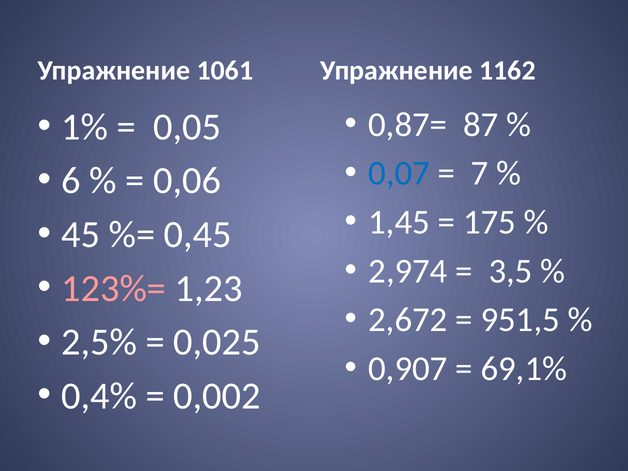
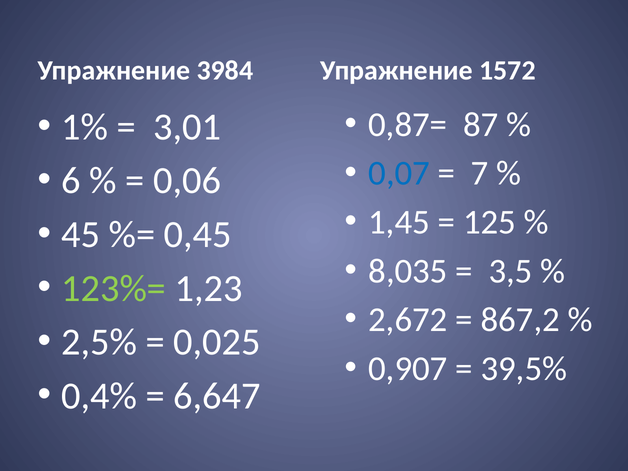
1061: 1061 -> 3984
1162: 1162 -> 1572
0,05: 0,05 -> 3,01
175: 175 -> 125
2,974: 2,974 -> 8,035
123%= colour: pink -> light green
951,5: 951,5 -> 867,2
69,1%: 69,1% -> 39,5%
0,002: 0,002 -> 6,647
